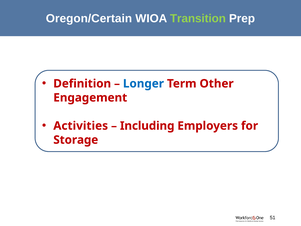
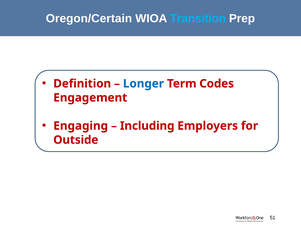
Transition colour: light green -> light blue
Other: Other -> Codes
Activities: Activities -> Engaging
Storage: Storage -> Outside
